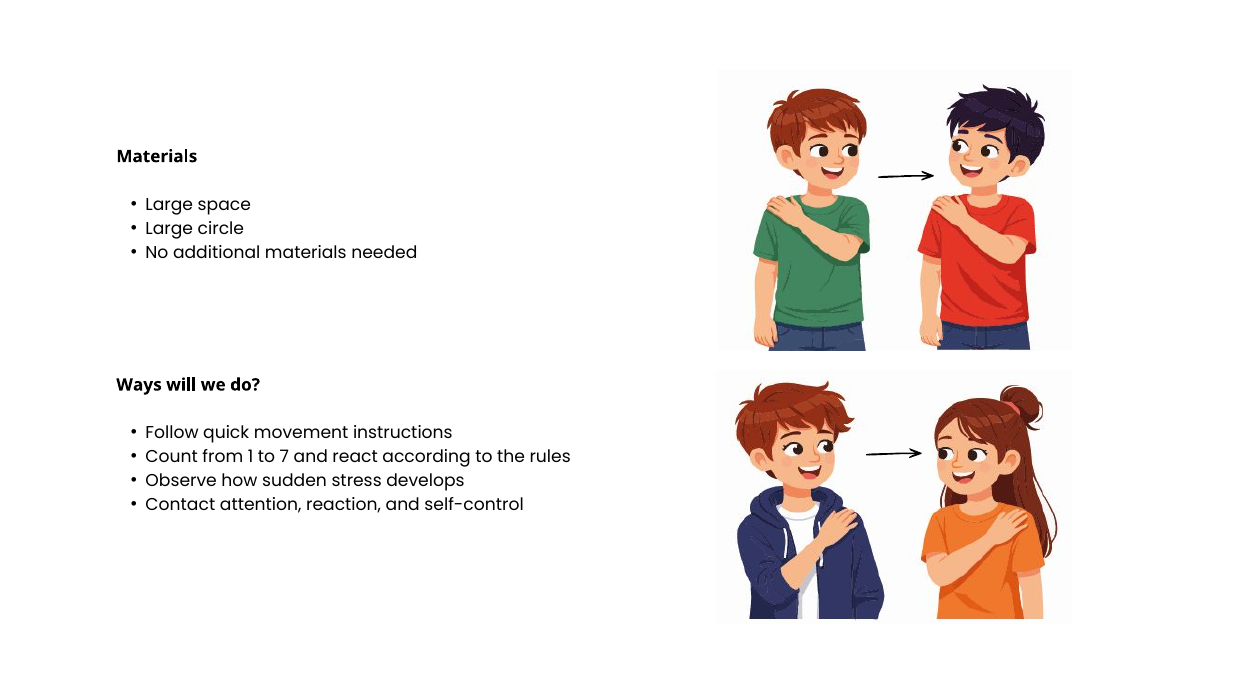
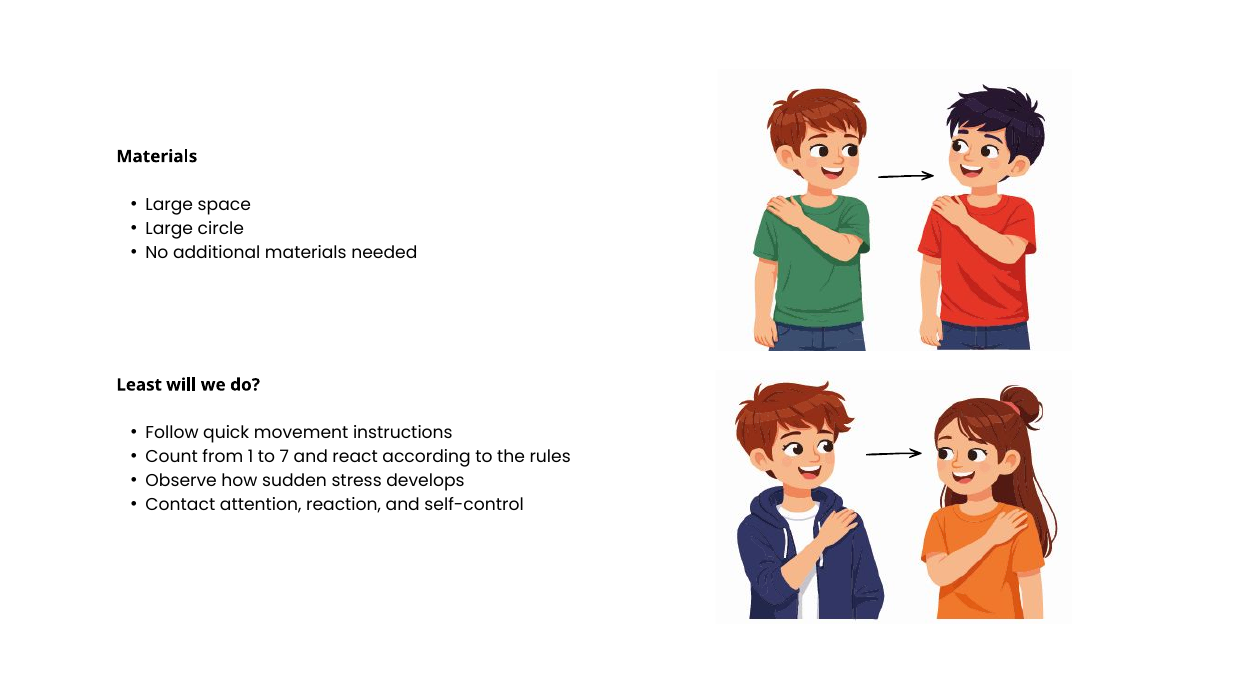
Ways: Ways -> Least
